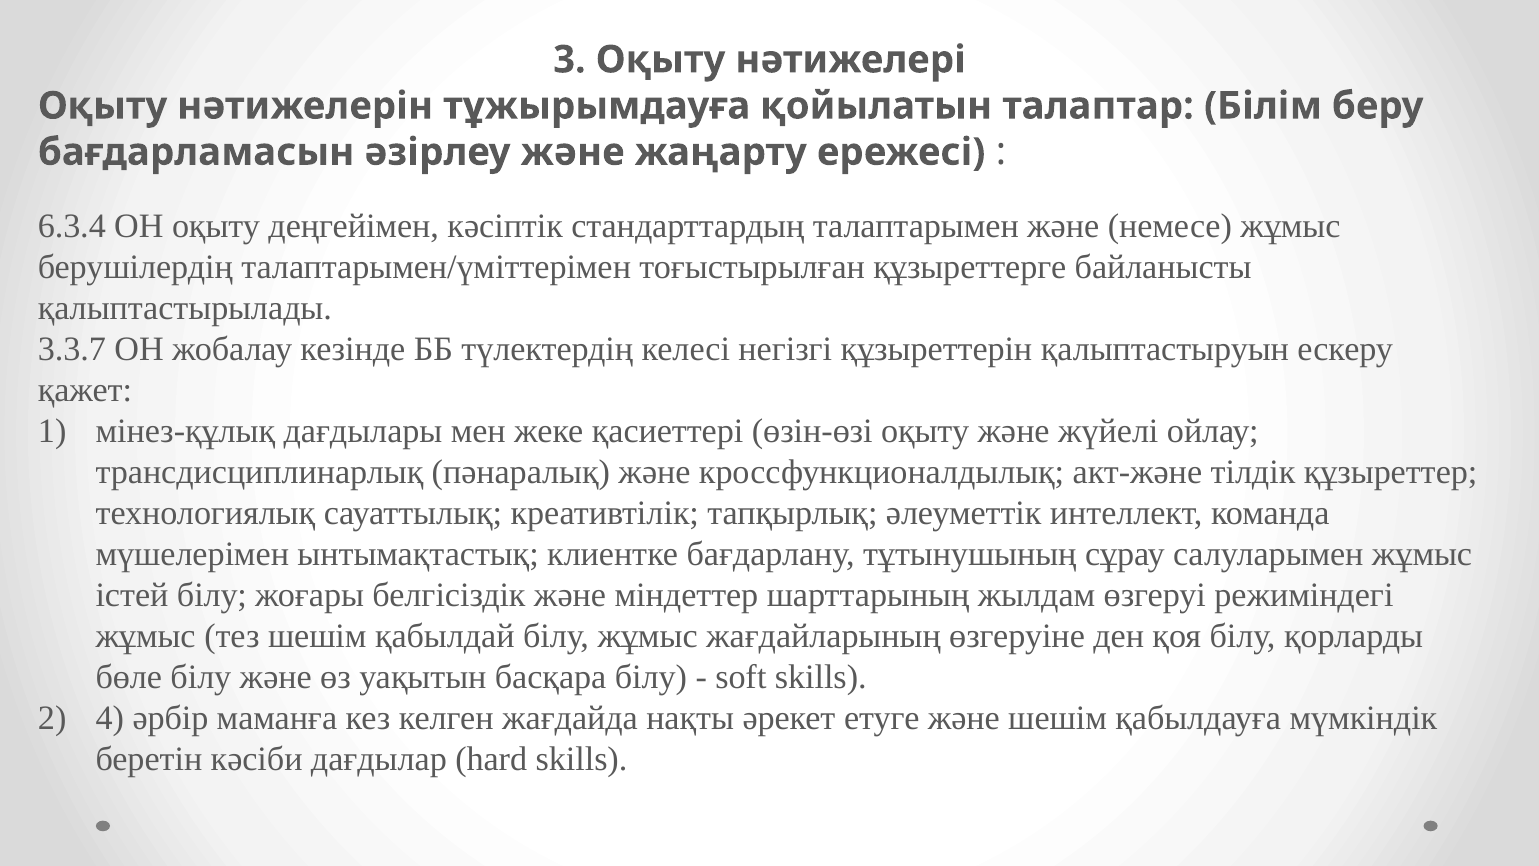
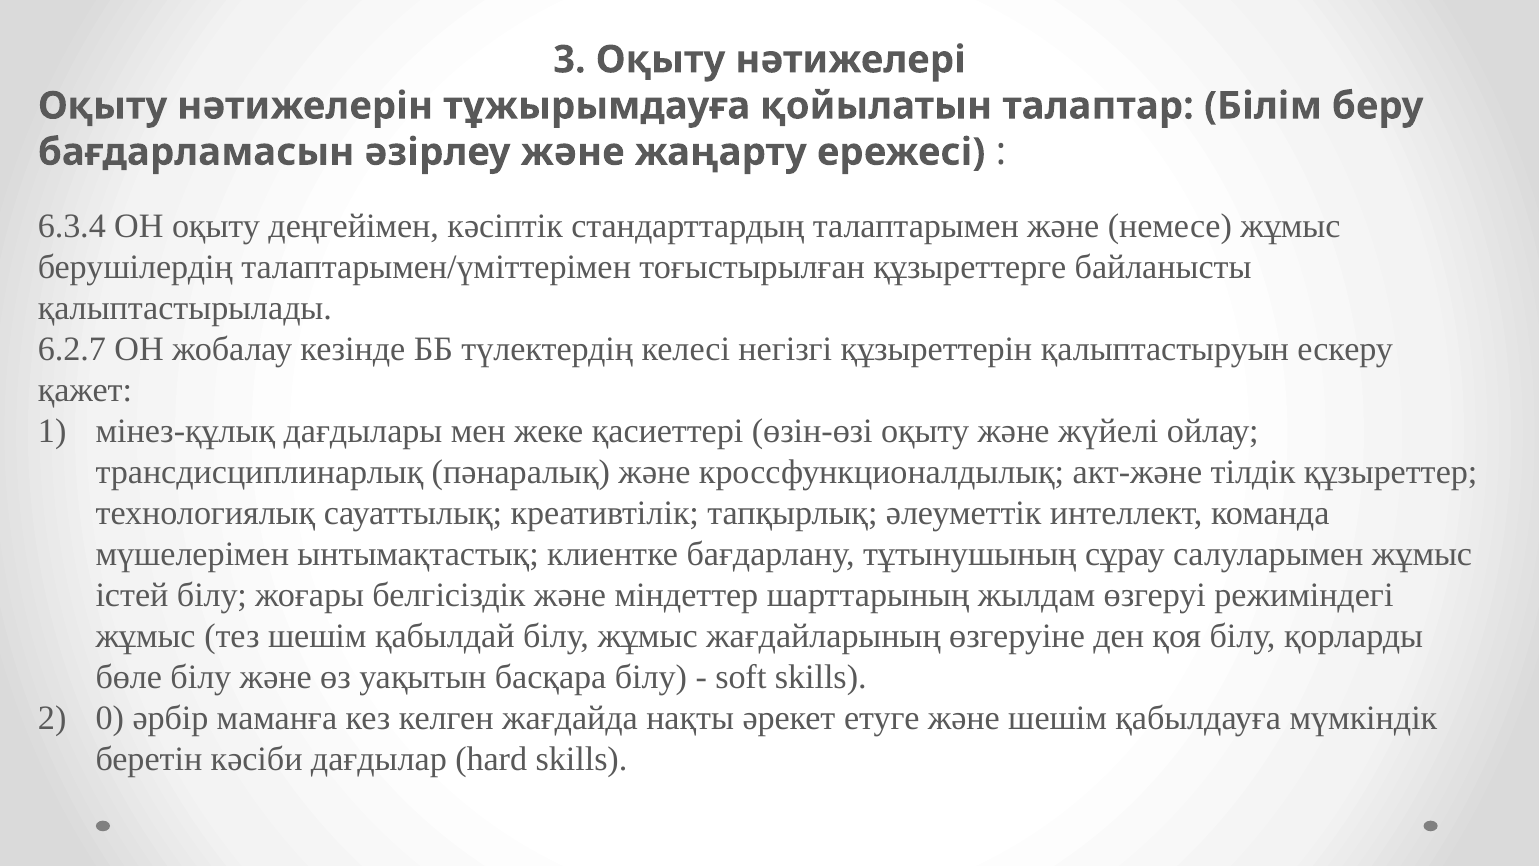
3.3.7: 3.3.7 -> 6.2.7
4: 4 -> 0
